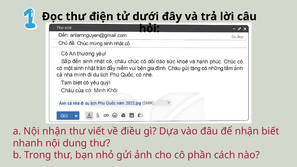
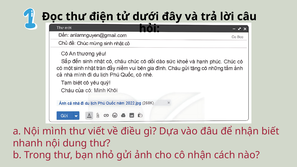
Nội nhận: nhận -> mình
cô phần: phần -> nhận
